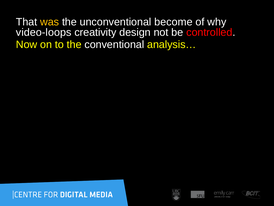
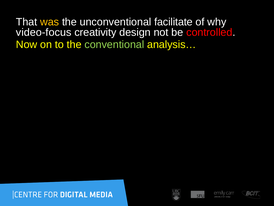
become: become -> facilitate
video-loops: video-loops -> video-focus
conventional colour: white -> light green
